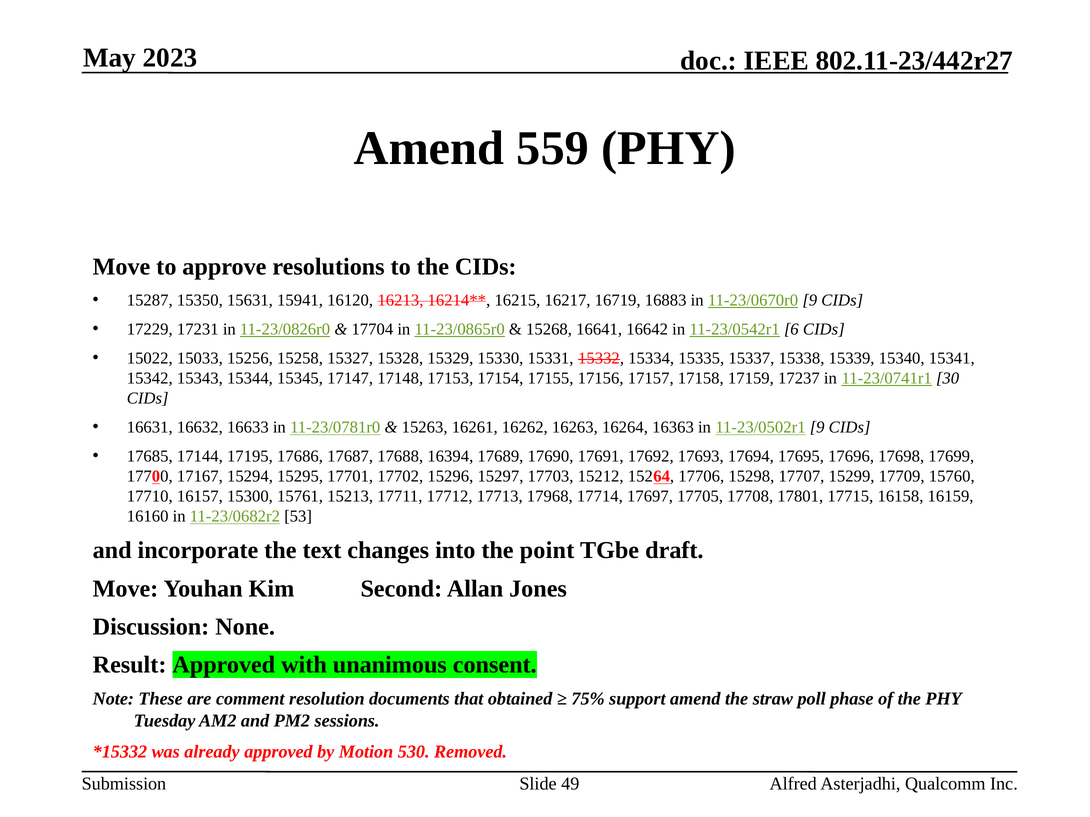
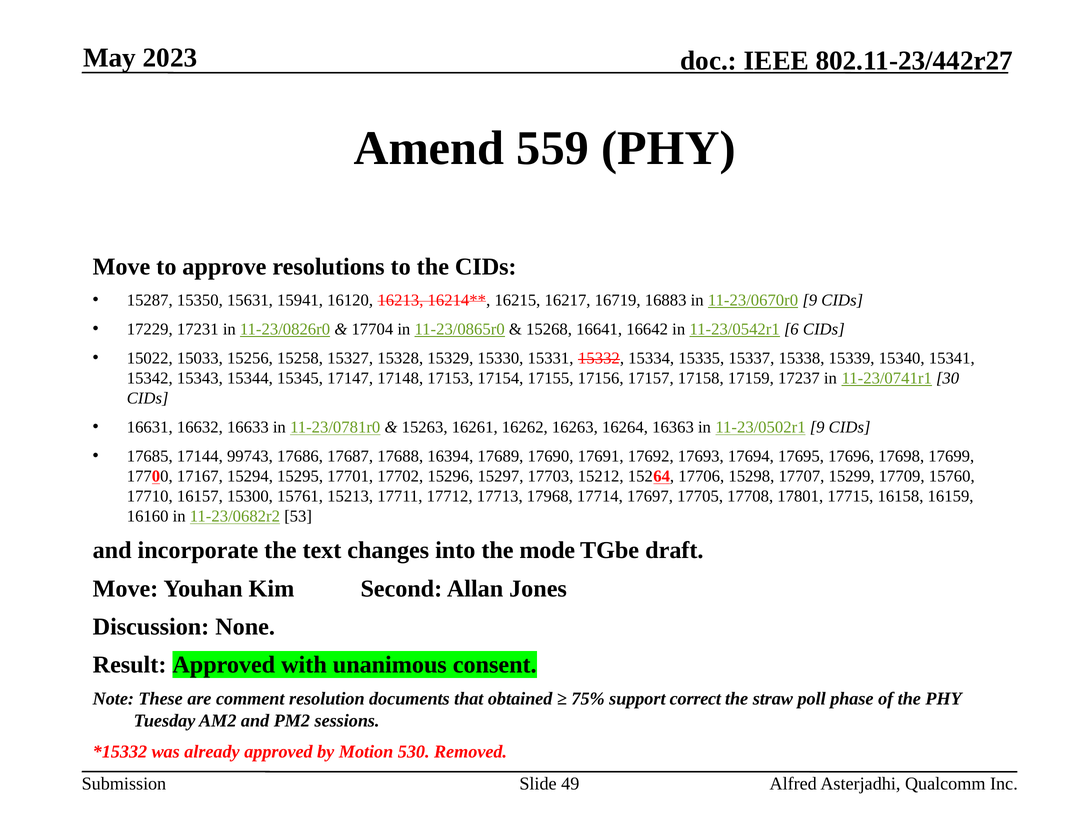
17195: 17195 -> 99743
point: point -> mode
support amend: amend -> correct
